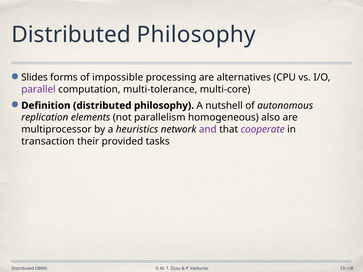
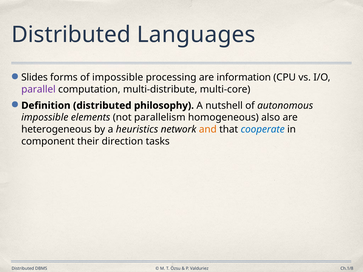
Philosophy at (196, 35): Philosophy -> Languages
alternatives: alternatives -> information
multi-tolerance: multi-tolerance -> multi-distribute
replication at (45, 118): replication -> impossible
multiprocessor: multiprocessor -> heterogeneous
and colour: purple -> orange
cooperate colour: purple -> blue
transaction: transaction -> component
provided: provided -> direction
